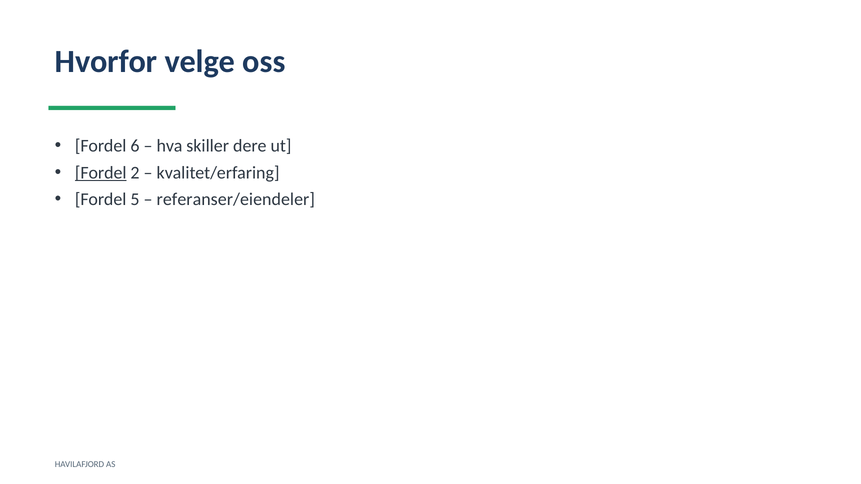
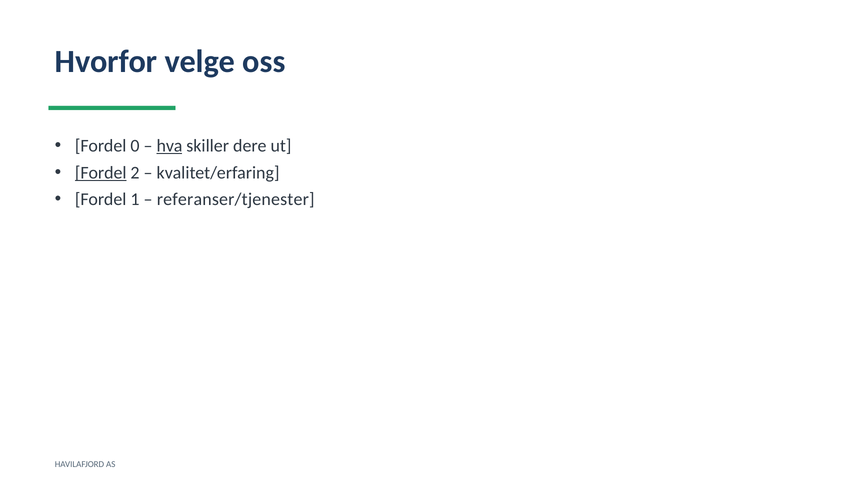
6: 6 -> 0
hva underline: none -> present
5: 5 -> 1
referanser/eiendeler: referanser/eiendeler -> referanser/tjenester
